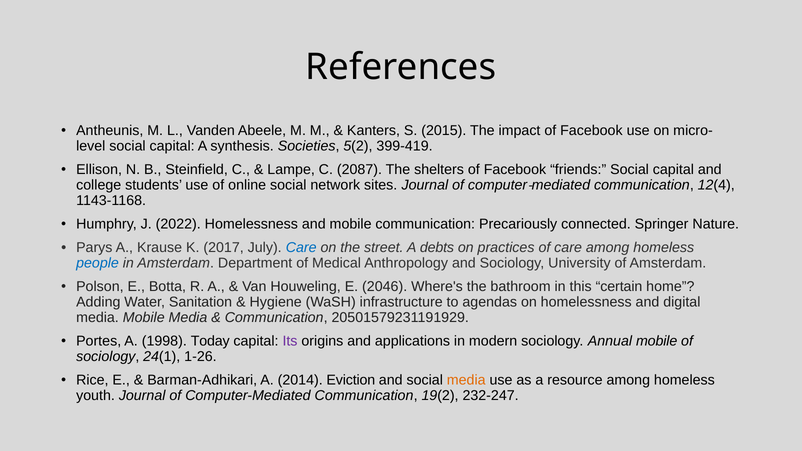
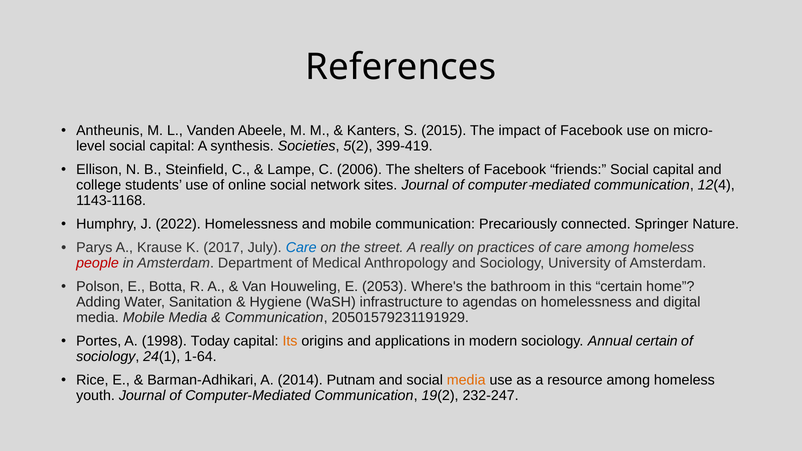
2087: 2087 -> 2006
debts: debts -> really
people colour: blue -> red
2046: 2046 -> 2053
Its colour: purple -> orange
Annual mobile: mobile -> certain
1-26: 1-26 -> 1-64
Eviction: Eviction -> Putnam
